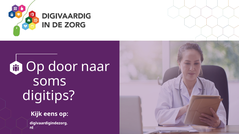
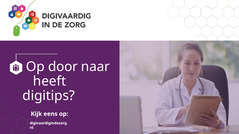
soms: soms -> heeft
